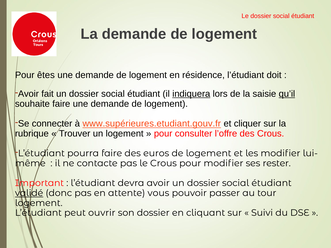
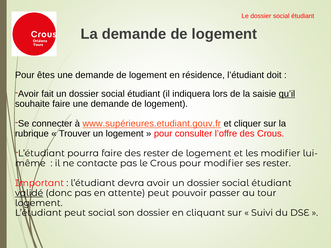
indiquera underline: present -> none
des euros: euros -> rester
attente vous: vous -> peut
peut ouvrir: ouvrir -> social
